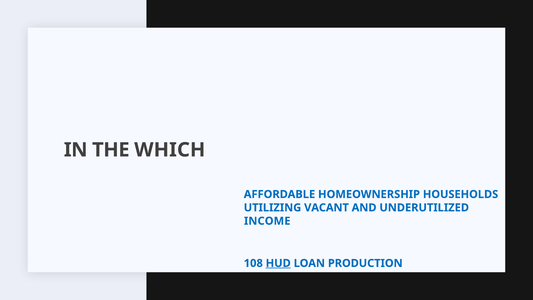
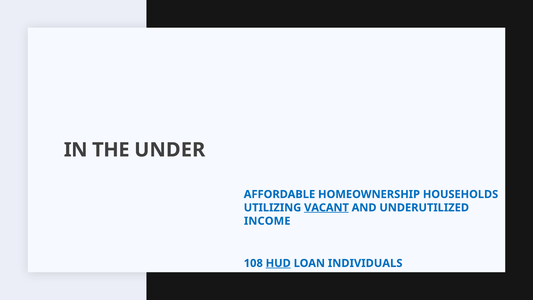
WHICH: WHICH -> UNDER
VACANT underline: none -> present
PRODUCTION: PRODUCTION -> INDIVIDUALS
